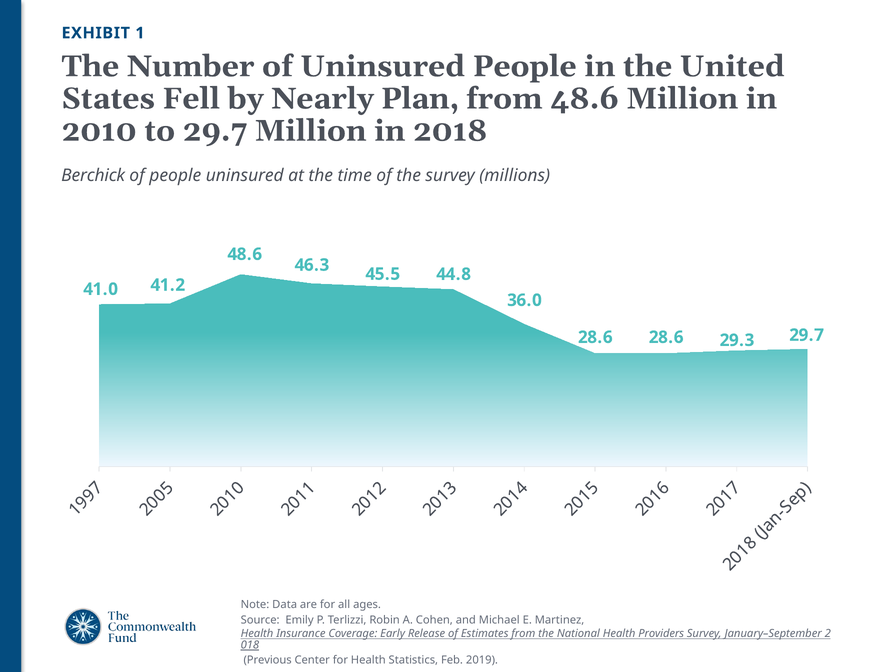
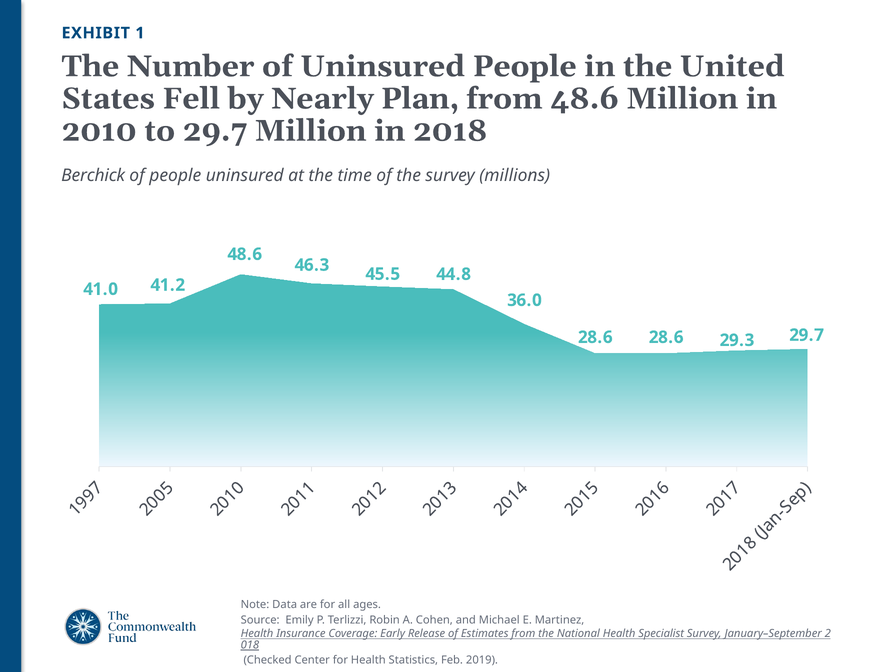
Providers: Providers -> Specialist
Previous: Previous -> Checked
